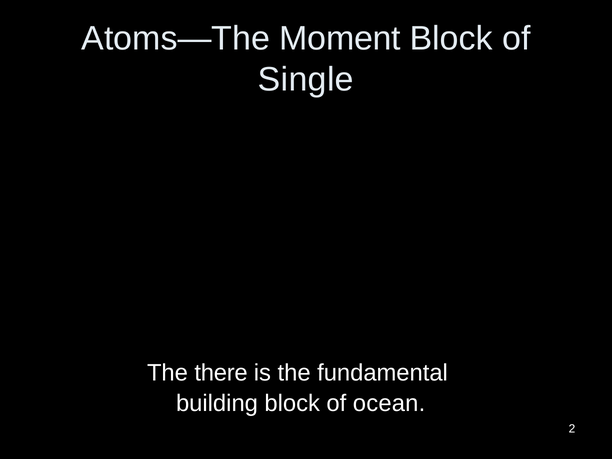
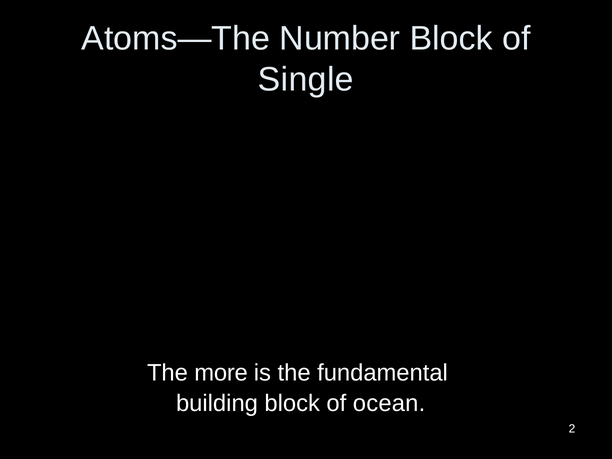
Moment: Moment -> Number
there: there -> more
